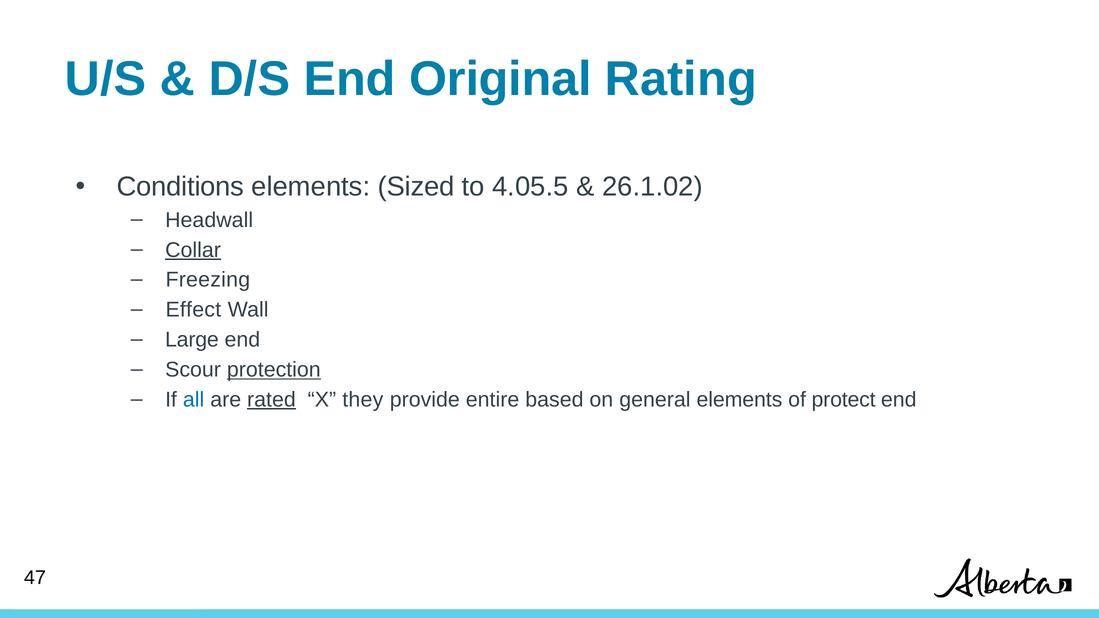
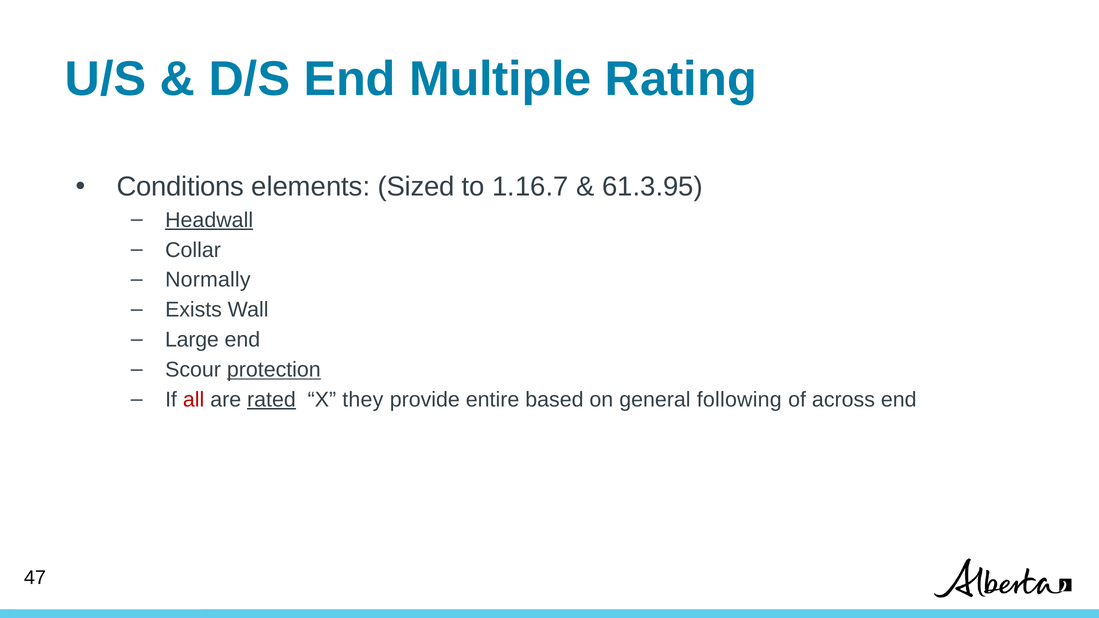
Original: Original -> Multiple
4.05.5: 4.05.5 -> 1.16.7
26.1.02: 26.1.02 -> 61.3.95
Headwall underline: none -> present
Collar underline: present -> none
Freezing: Freezing -> Normally
Effect: Effect -> Exists
all colour: blue -> red
general elements: elements -> following
protect: protect -> across
